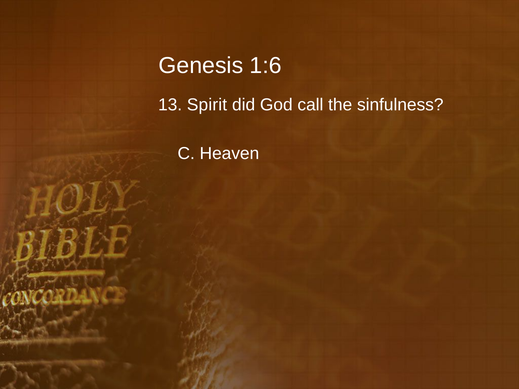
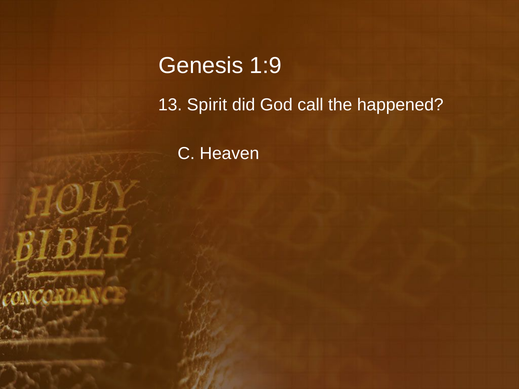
1:6: 1:6 -> 1:9
sinfulness: sinfulness -> happened
